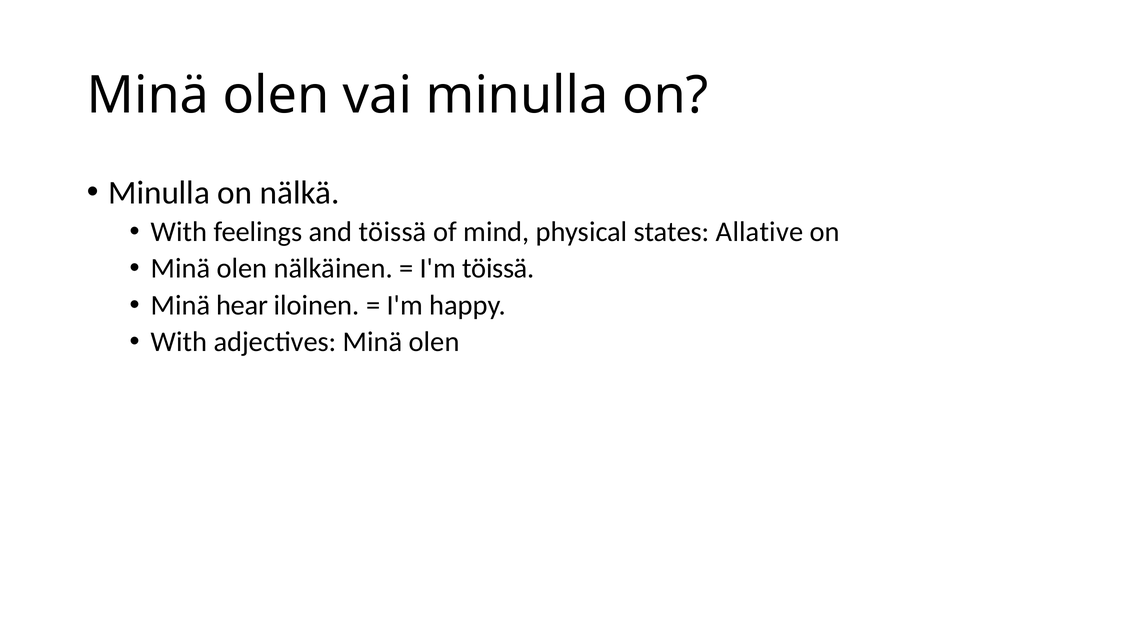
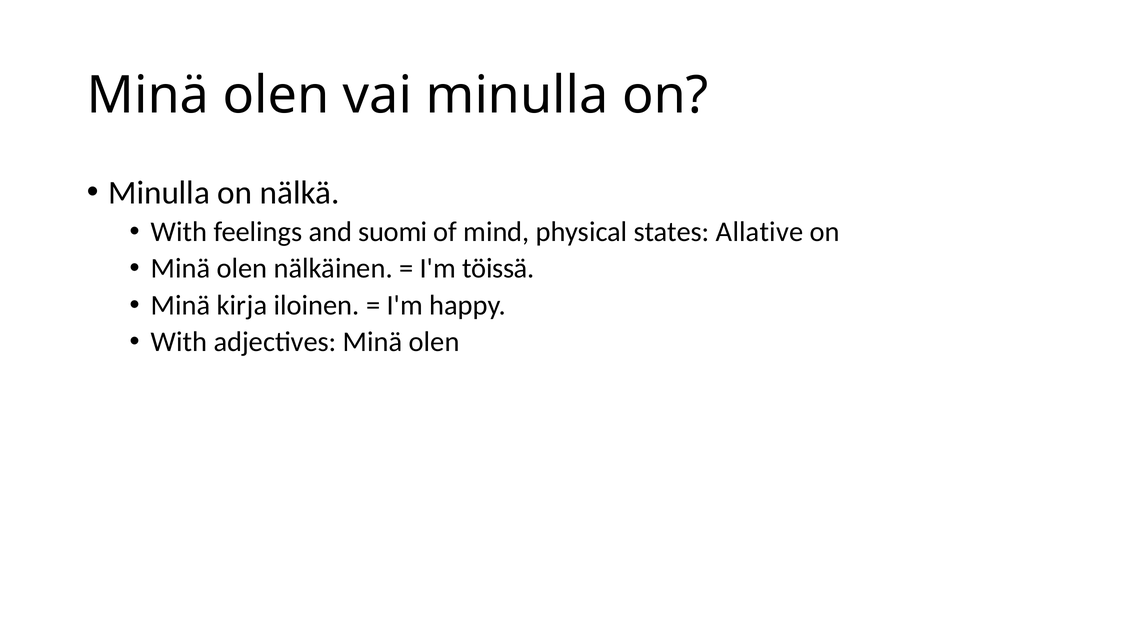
and töissä: töissä -> suomi
hear: hear -> kirja
